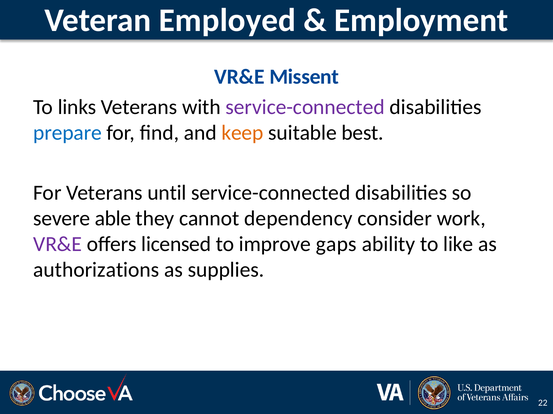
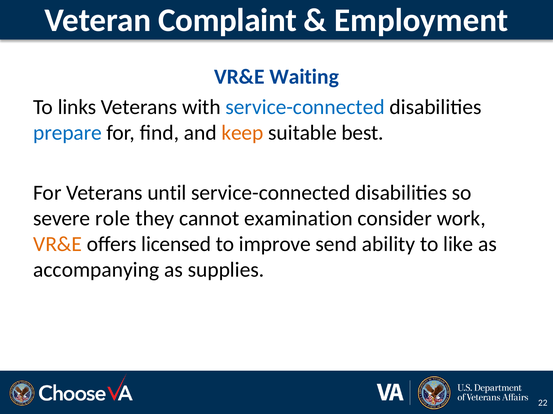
Employed: Employed -> Complaint
Missent: Missent -> Waiting
service-connected at (305, 107) colour: purple -> blue
able: able -> role
dependency: dependency -> examination
VR&E at (58, 245) colour: purple -> orange
gaps: gaps -> send
authorizations: authorizations -> accompanying
